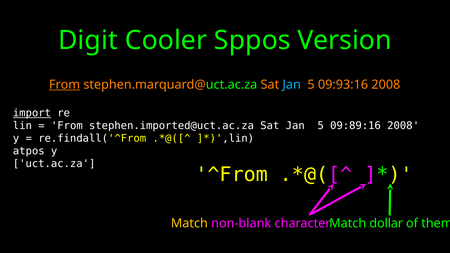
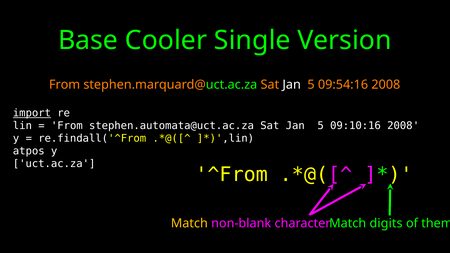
Digit: Digit -> Base
Sppos: Sppos -> Single
From at (65, 85) underline: present -> none
Jan at (292, 85) colour: light blue -> white
09:93:16: 09:93:16 -> 09:54:16
stephen.imported@uct.ac.za: stephen.imported@uct.ac.za -> stephen.automata@uct.ac.za
09:89:16: 09:89:16 -> 09:10:16
dollar: dollar -> digits
